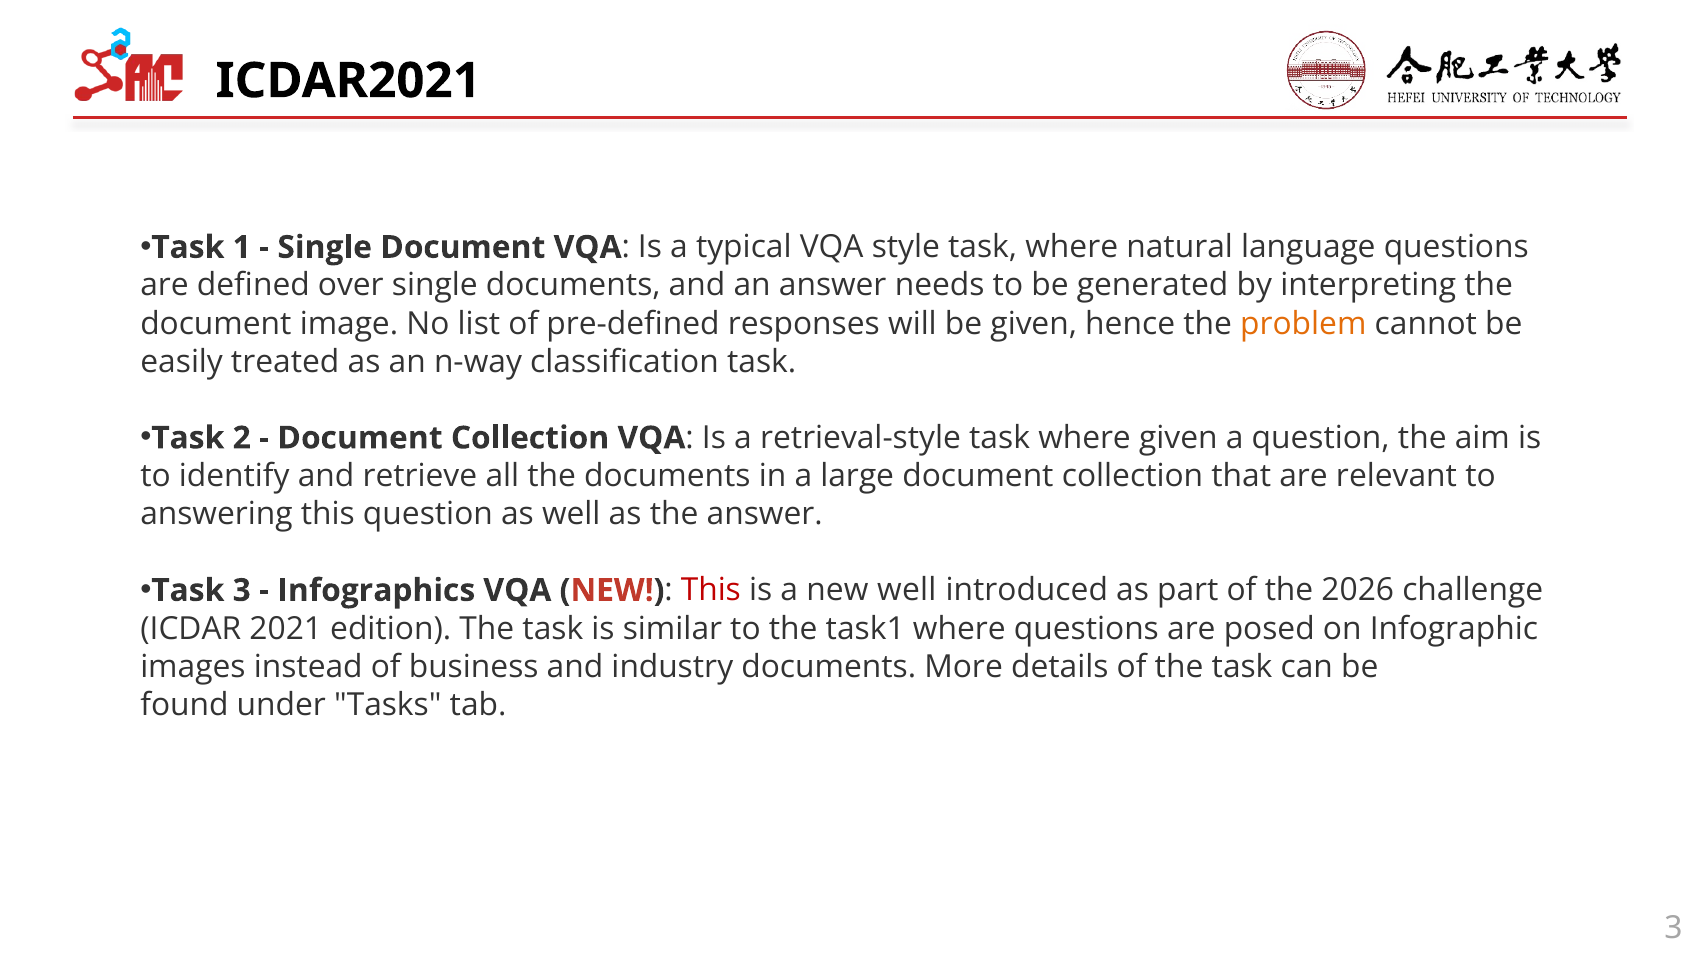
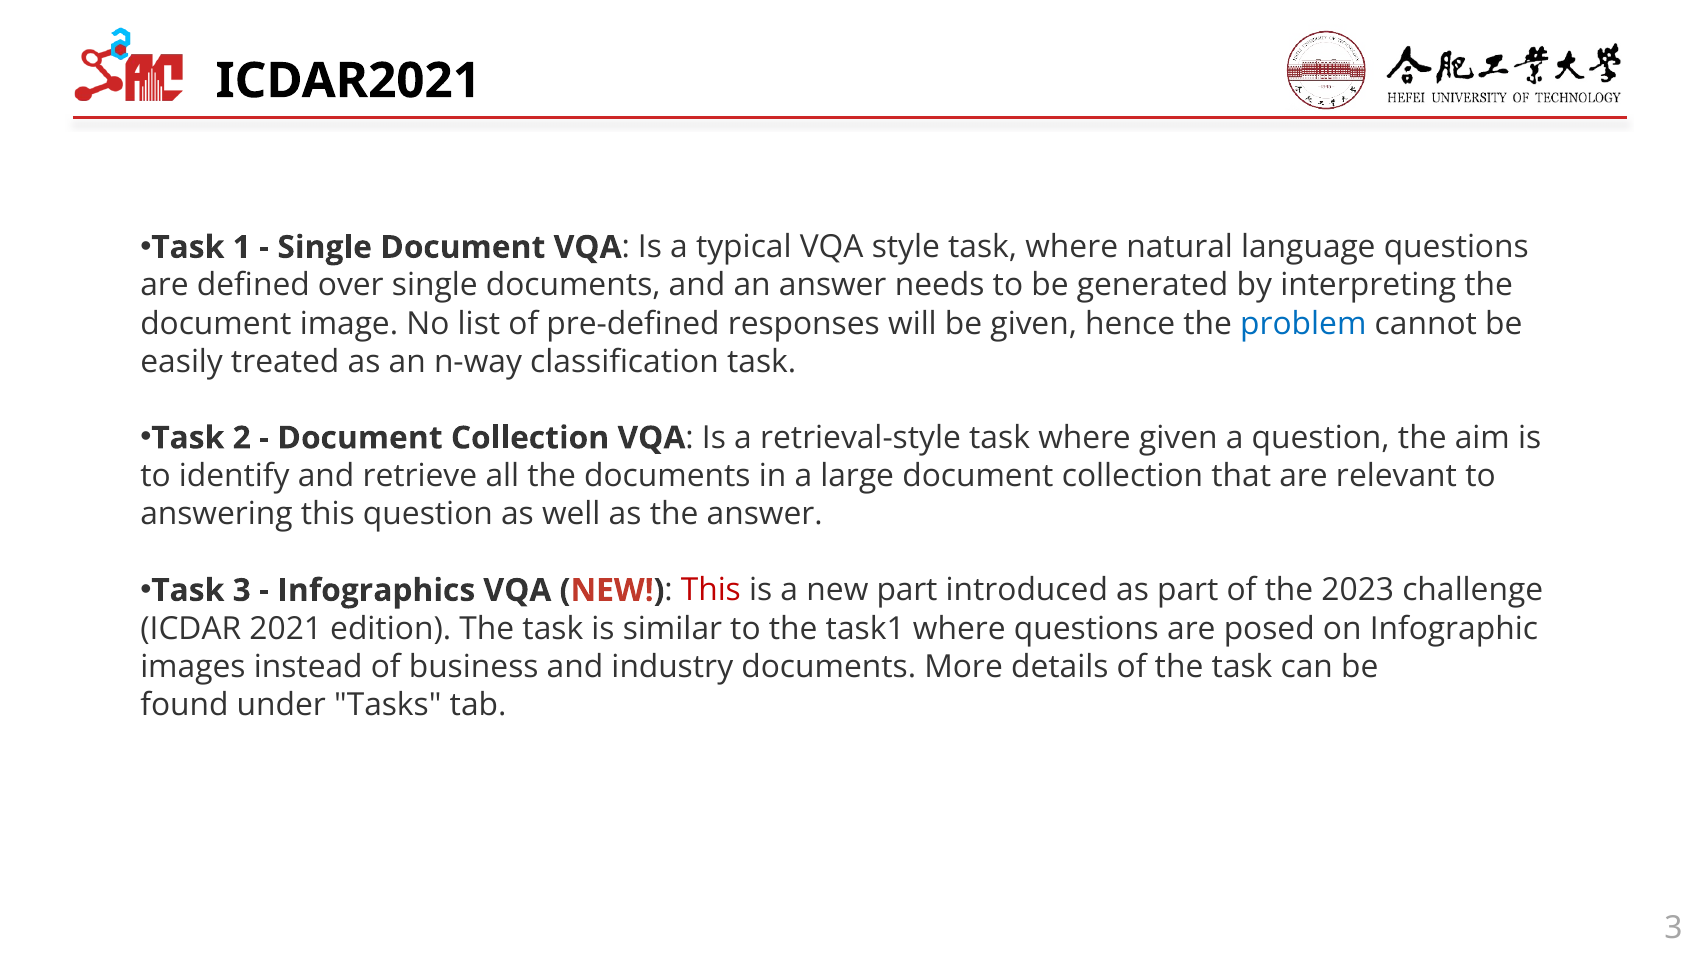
problem colour: orange -> blue
new well: well -> part
2026: 2026 -> 2023
